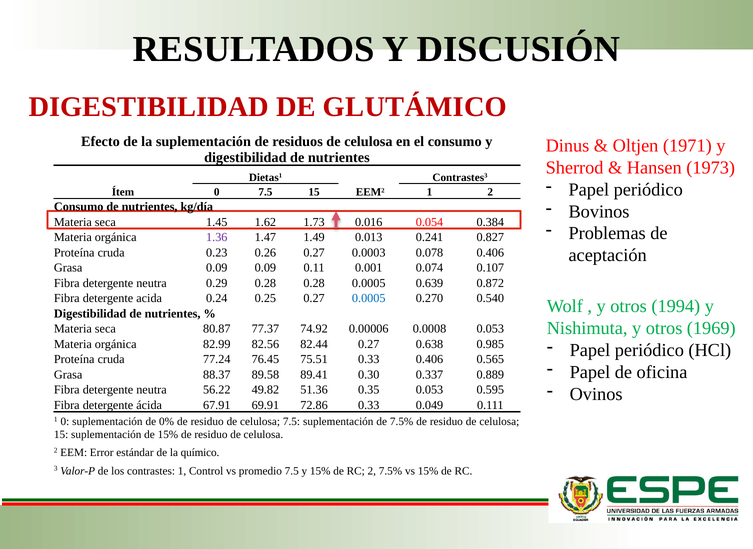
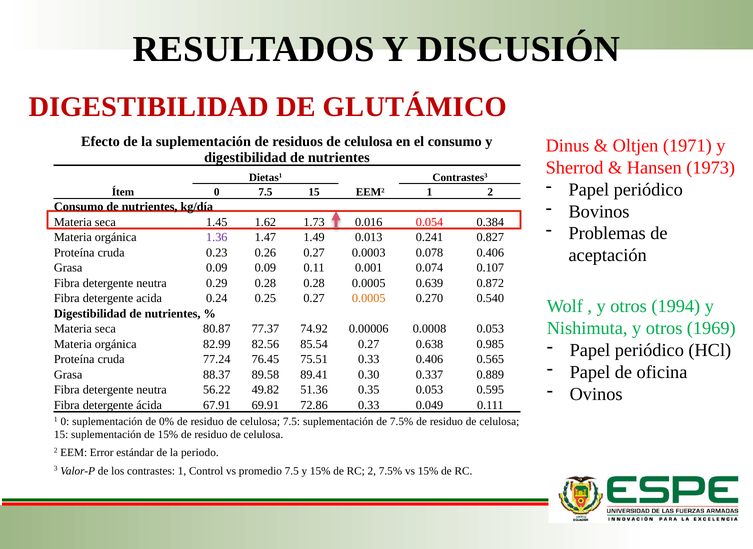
0.0005 at (369, 299) colour: blue -> orange
82.44: 82.44 -> 85.54
químico: químico -> periodo
